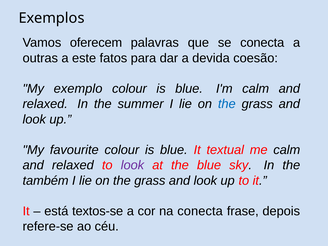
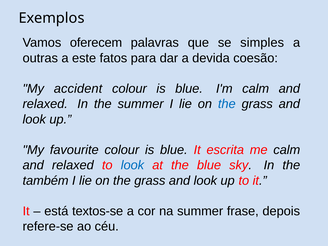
se conecta: conecta -> simples
exemplo: exemplo -> accident
textual: textual -> escrita
look at (132, 165) colour: purple -> blue
na conecta: conecta -> summer
